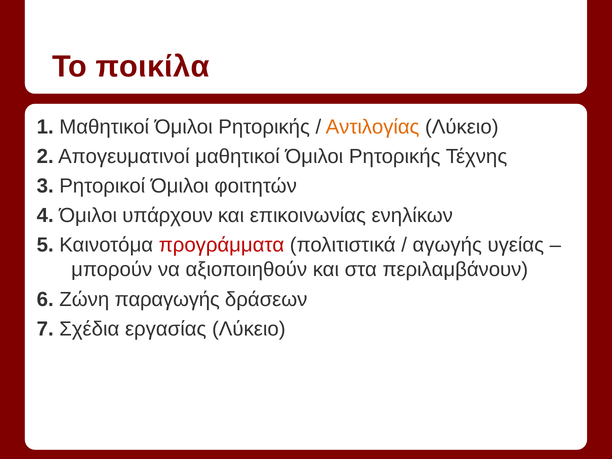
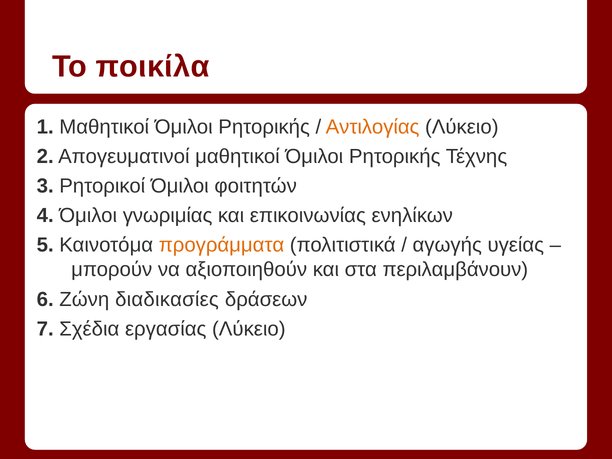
υπάρχουν: υπάρχουν -> γνωριμίας
προγράμματα colour: red -> orange
παραγωγής: παραγωγής -> διαδικασίες
